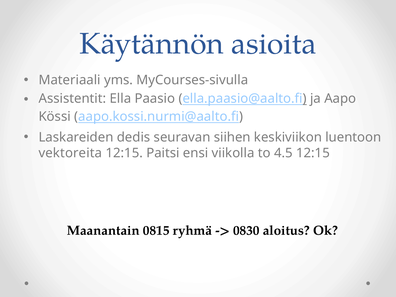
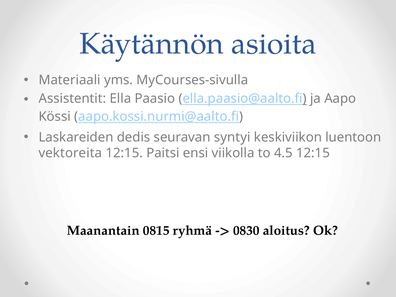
siihen: siihen -> syntyi
